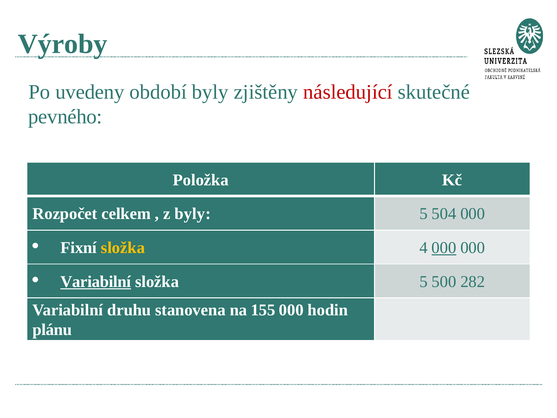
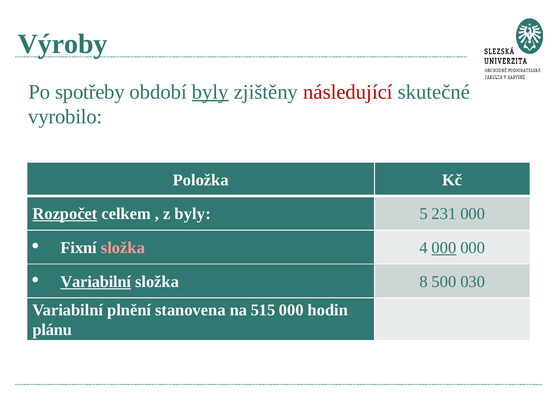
uvedeny: uvedeny -> spotřeby
byly at (210, 92) underline: none -> present
pevného: pevného -> vyrobilo
Rozpočet underline: none -> present
504: 504 -> 231
složka at (123, 248) colour: yellow -> pink
složka 5: 5 -> 8
282: 282 -> 030
druhu: druhu -> plnění
155: 155 -> 515
